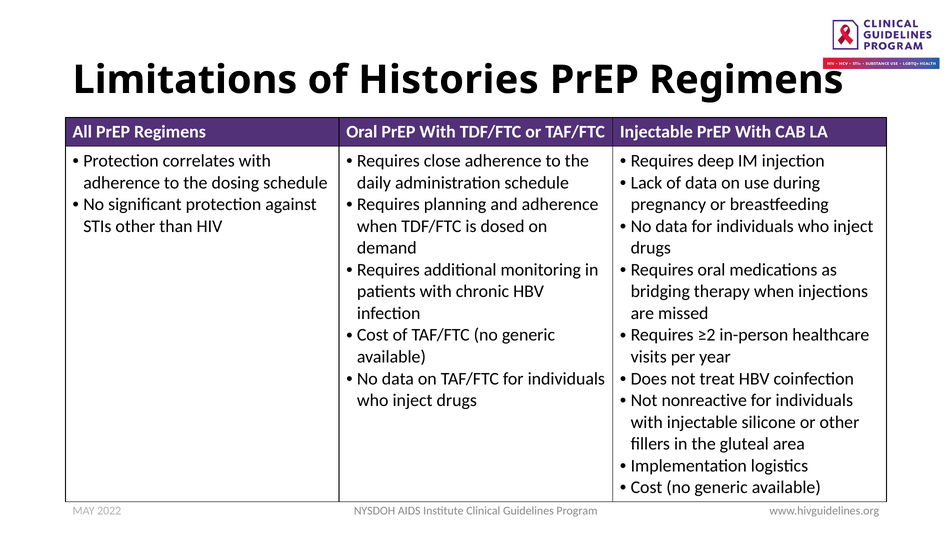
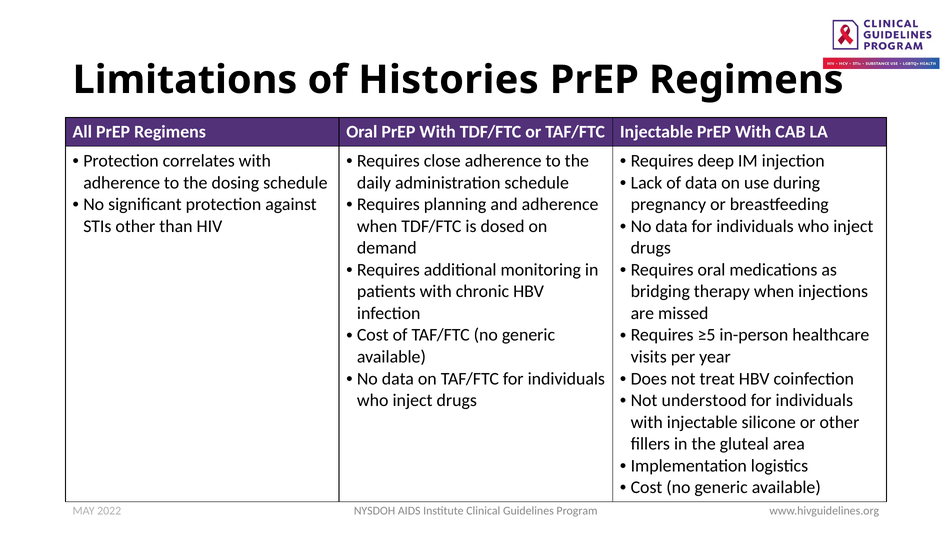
≥2: ≥2 -> ≥5
nonreactive: nonreactive -> understood
